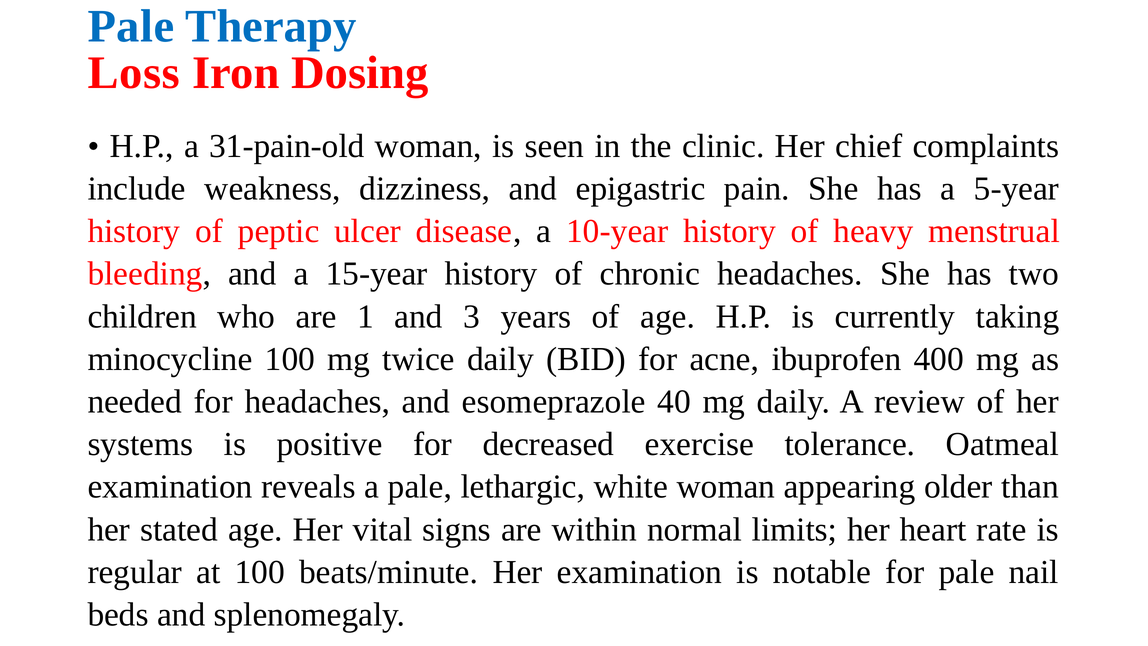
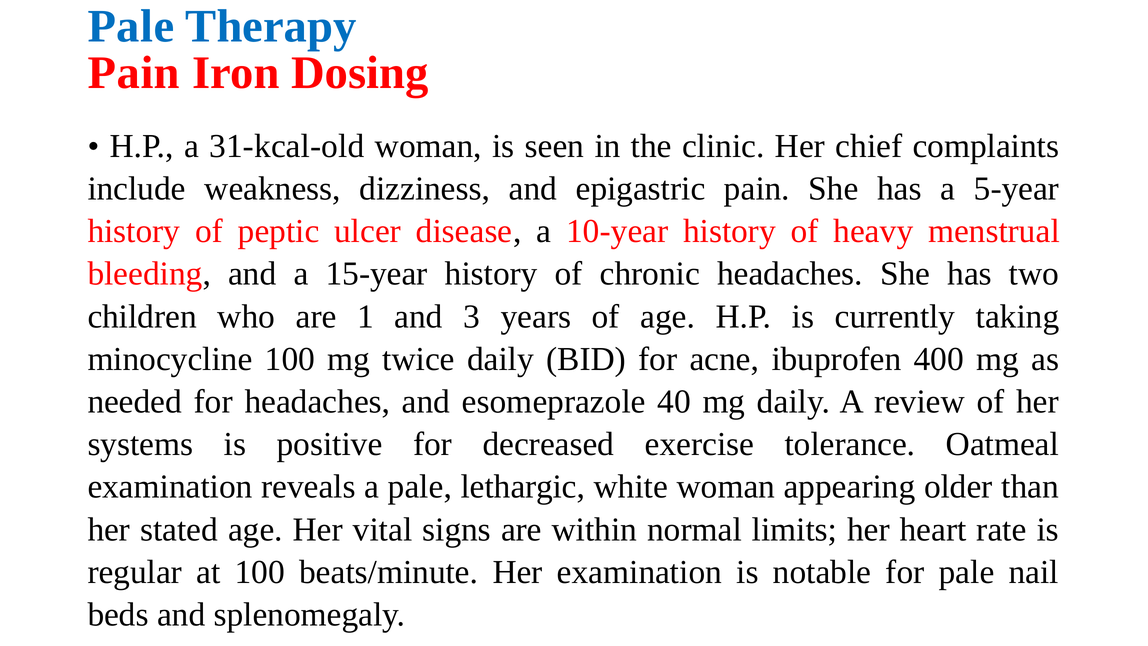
Loss at (134, 73): Loss -> Pain
31-pain-old: 31-pain-old -> 31-kcal-old
